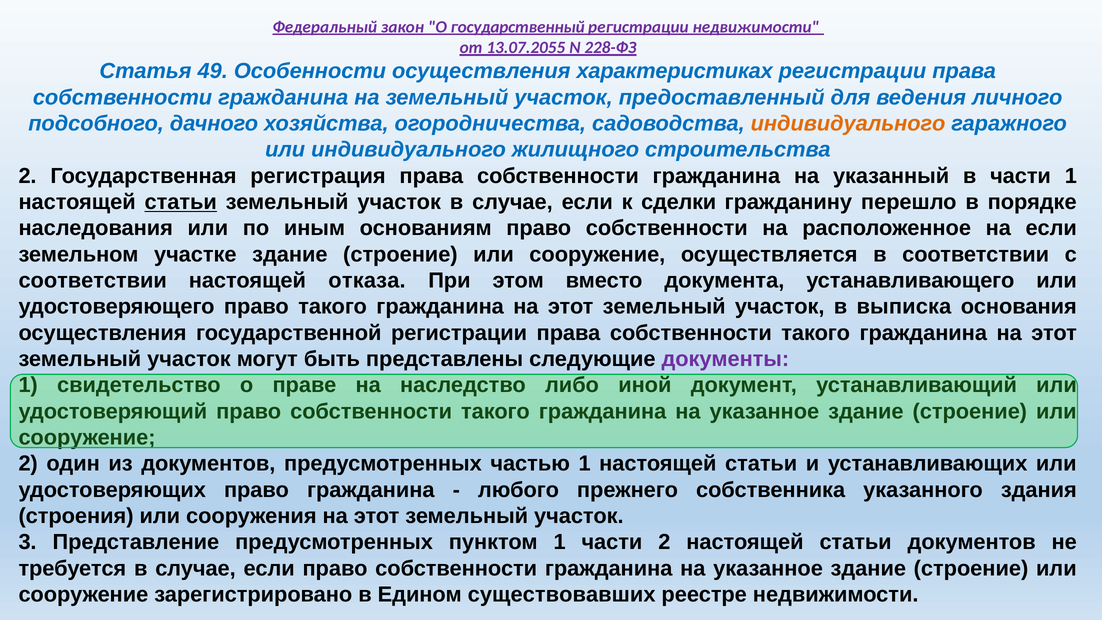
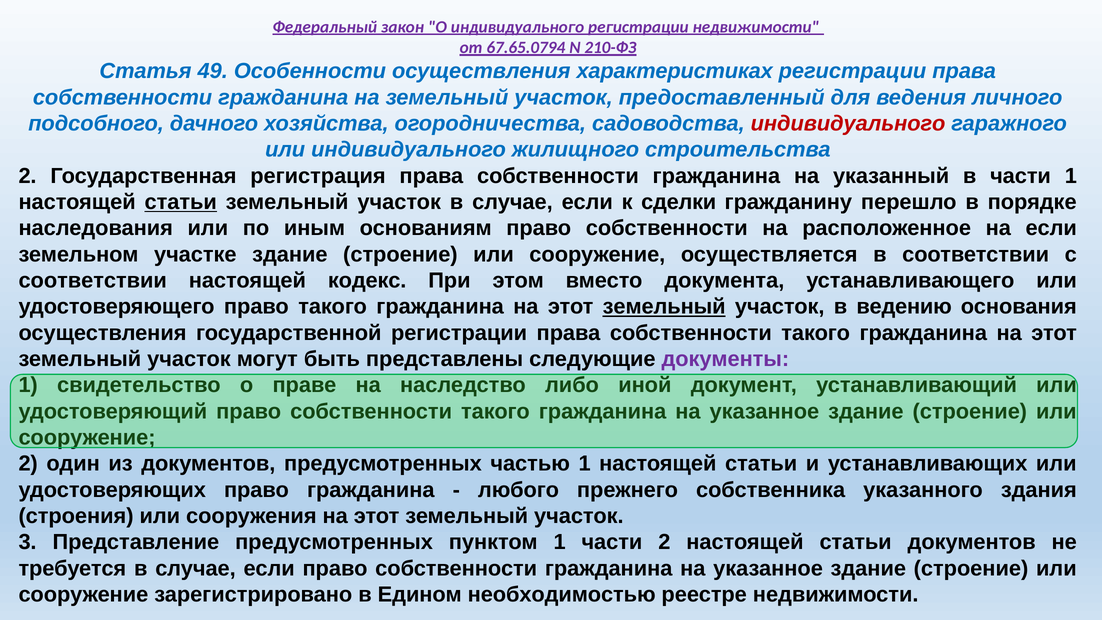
О государственный: государственный -> индивидуального
13.07.2055: 13.07.2055 -> 67.65.0794
228-ФЗ: 228-ФЗ -> 210-ФЗ
индивидуального at (848, 124) colour: orange -> red
отказа: отказа -> кодекс
земельный at (664, 307) underline: none -> present
выписка: выписка -> ведению
существовавших: существовавших -> необходимостью
